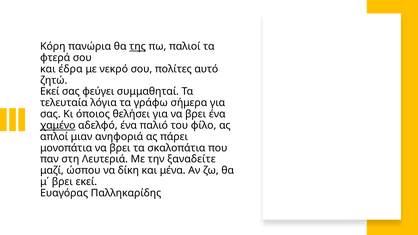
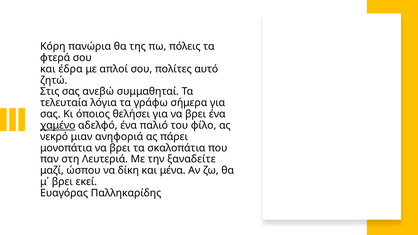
της underline: present -> none
παλιοί: παλιοί -> πόλεις
νεκρό: νεκρό -> απλοί
Εκεί at (50, 92): Εκεί -> Στις
φεύγει: φεύγει -> ανεβώ
απλοί: απλοί -> νεκρό
